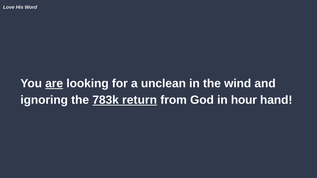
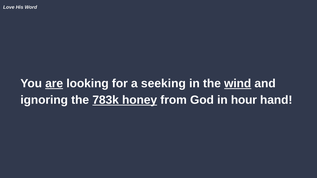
unclean: unclean -> seeking
wind underline: none -> present
return: return -> honey
